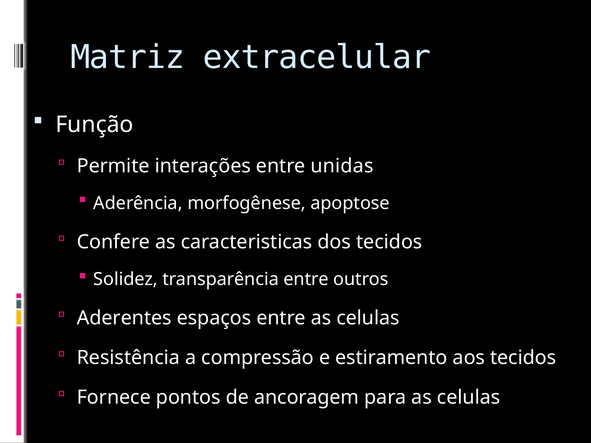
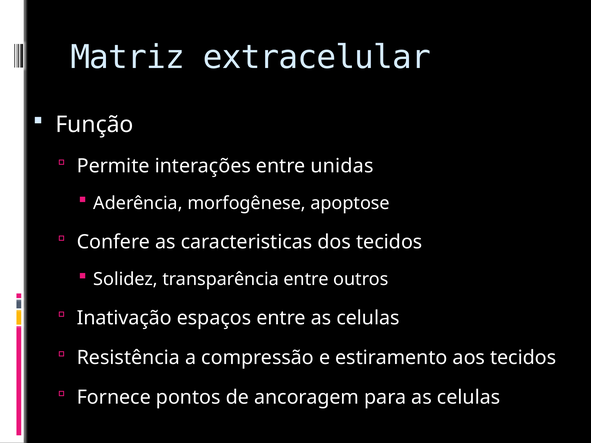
Aderentes: Aderentes -> Inativação
